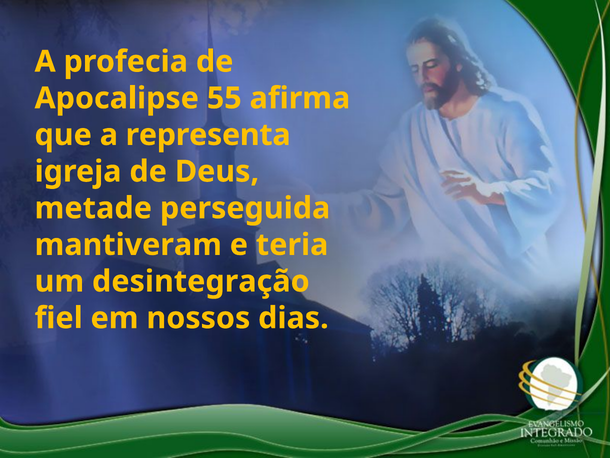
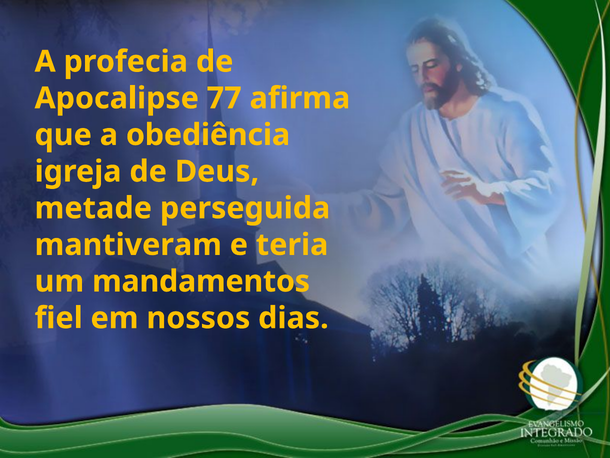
55: 55 -> 77
representa: representa -> obediência
desintegração: desintegração -> mandamentos
